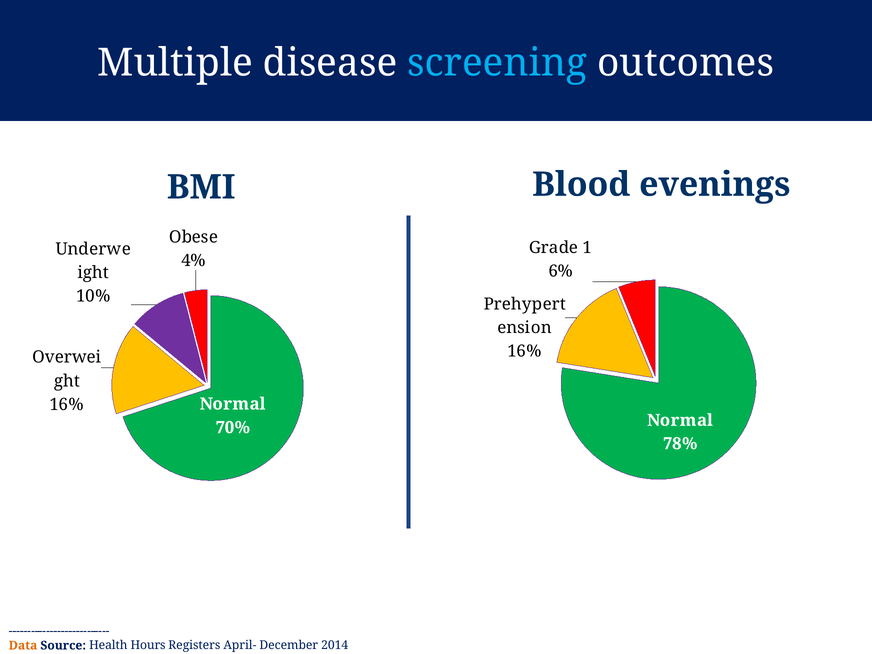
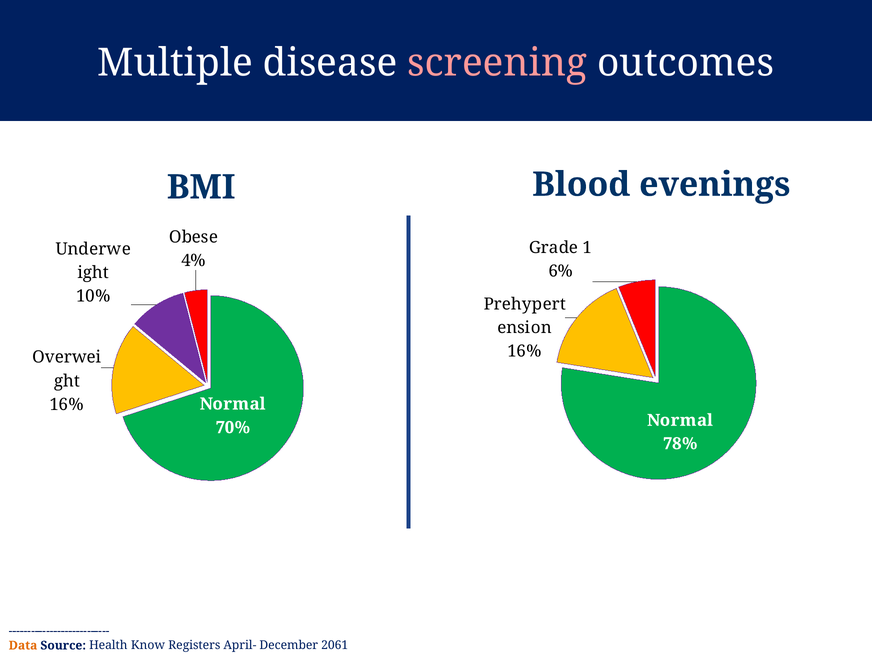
screening colour: light blue -> pink
Hours: Hours -> Know
2014: 2014 -> 2061
